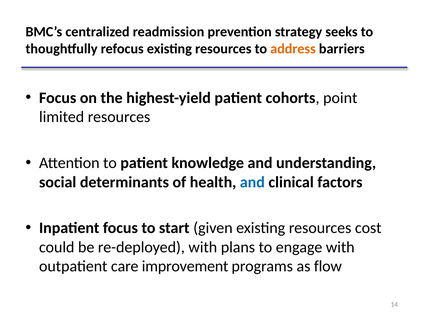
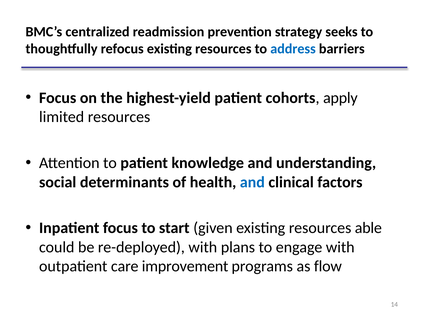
address colour: orange -> blue
point: point -> apply
cost: cost -> able
